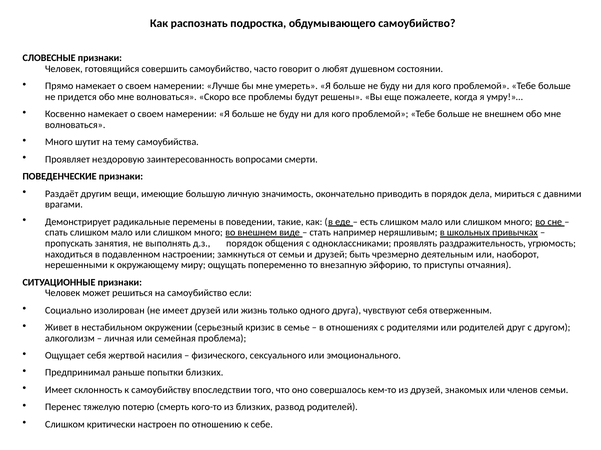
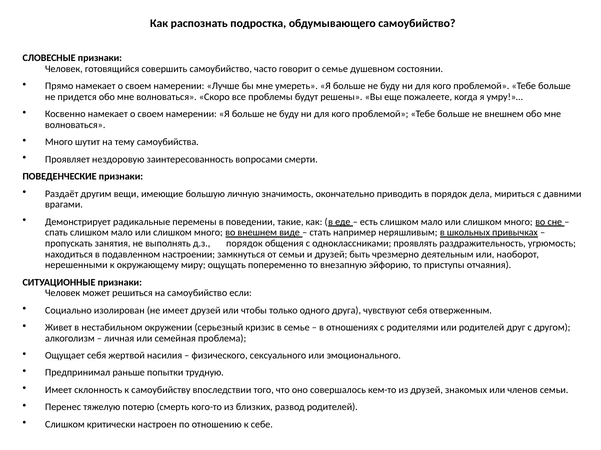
о любят: любят -> семье
жизнь: жизнь -> чтобы
попытки близких: близких -> трудную
